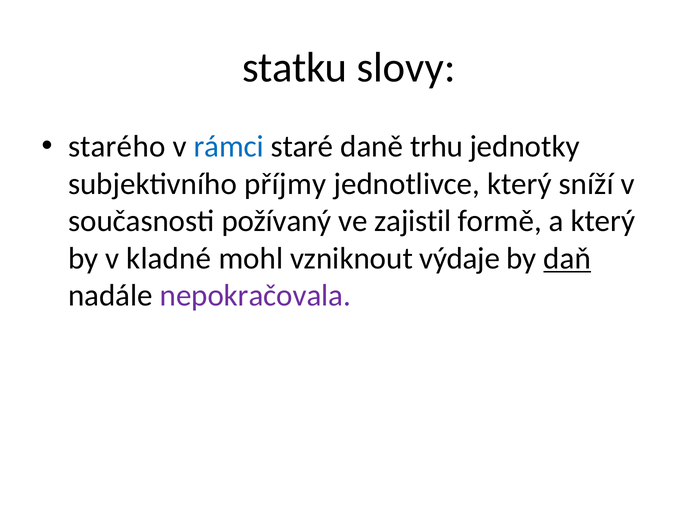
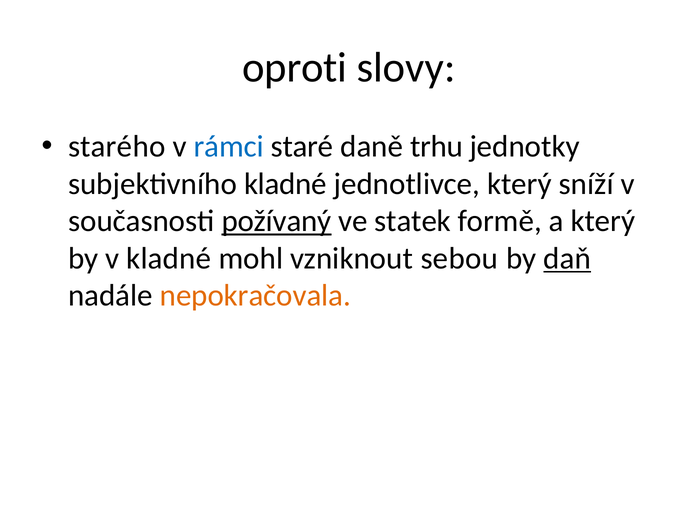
statku: statku -> oproti
subjektivního příjmy: příjmy -> kladné
požívaný underline: none -> present
zajistil: zajistil -> statek
výdaje: výdaje -> sebou
nepokračovala colour: purple -> orange
